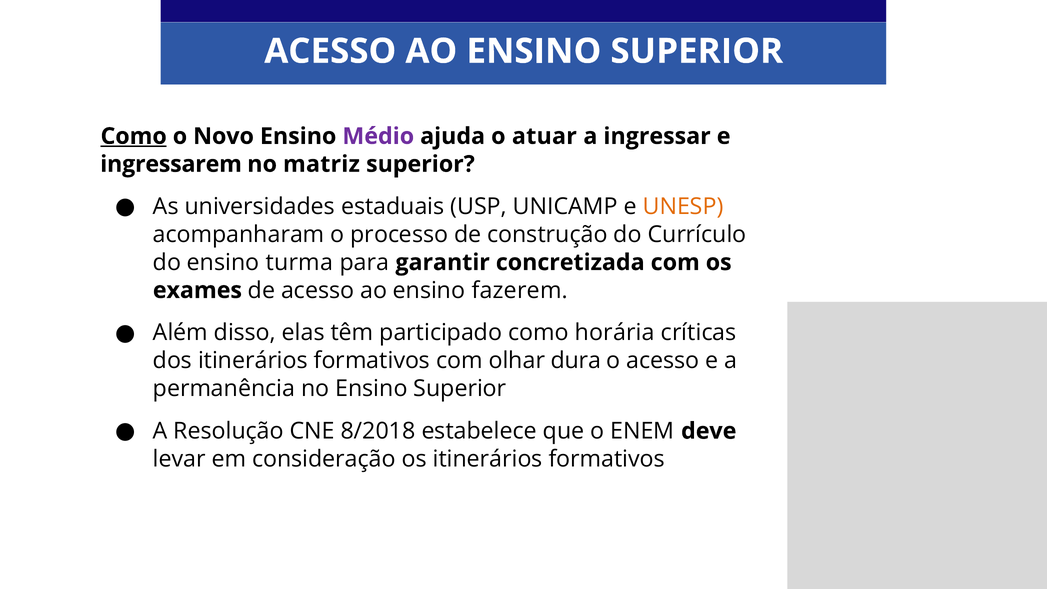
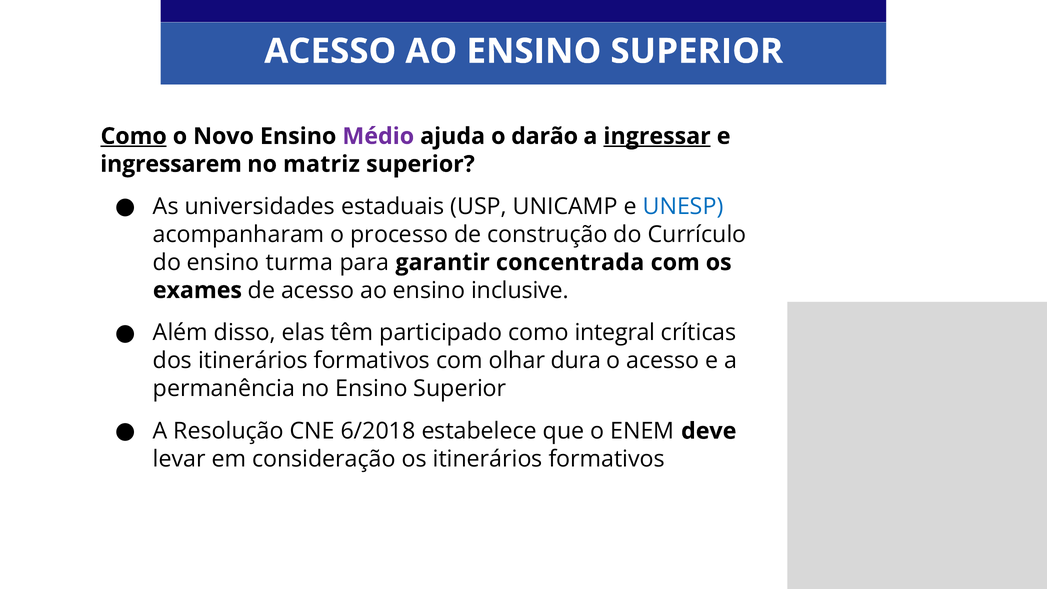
atuar: atuar -> darão
ingressar underline: none -> present
UNESP colour: orange -> blue
concretizada: concretizada -> concentrada
fazerem: fazerem -> inclusive
horária: horária -> integral
8/2018: 8/2018 -> 6/2018
